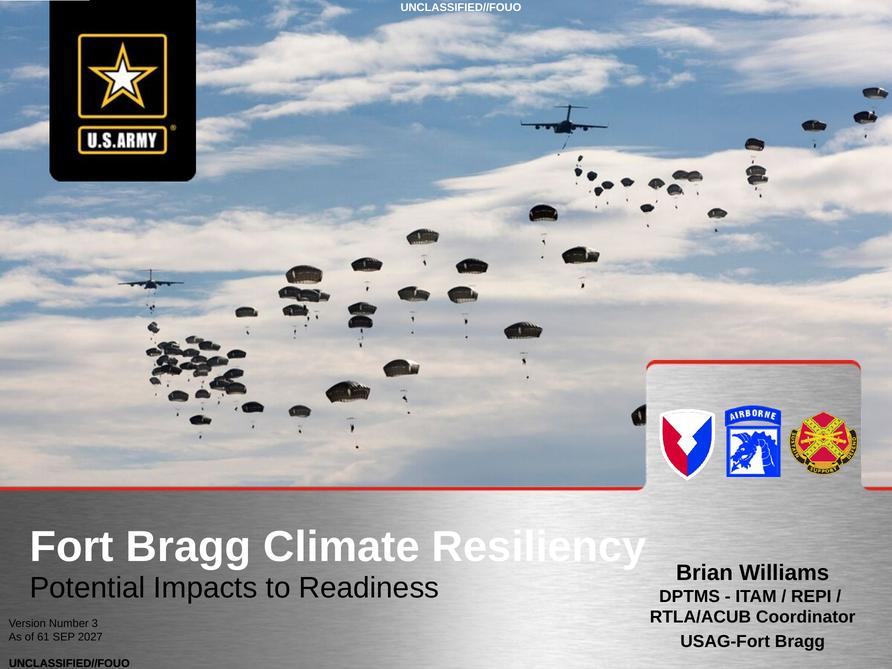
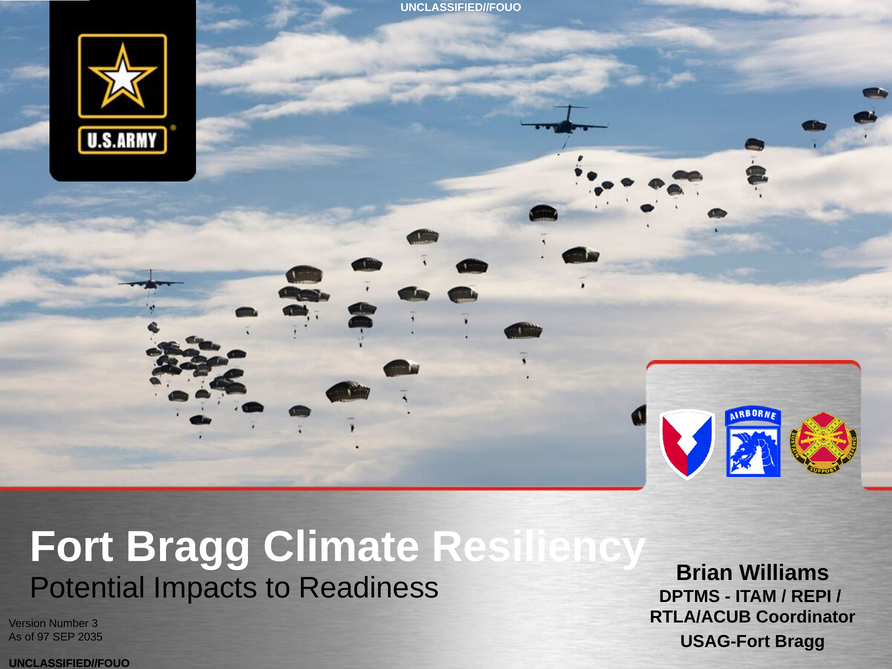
61: 61 -> 97
2027: 2027 -> 2035
